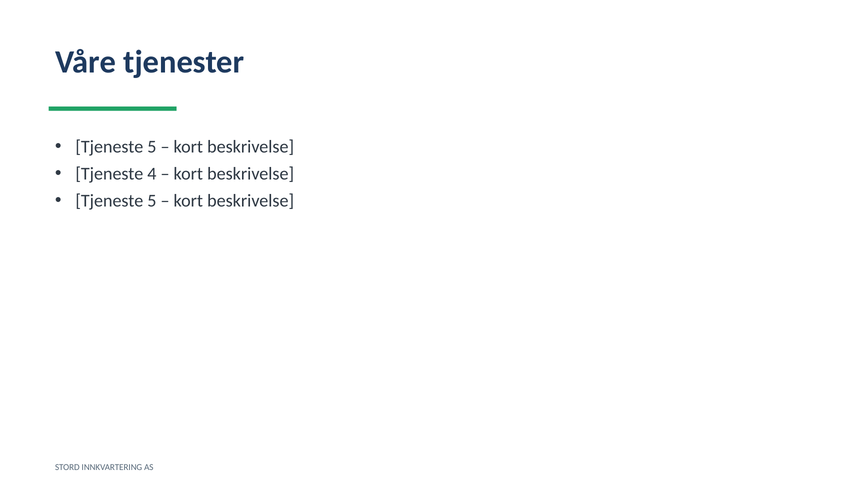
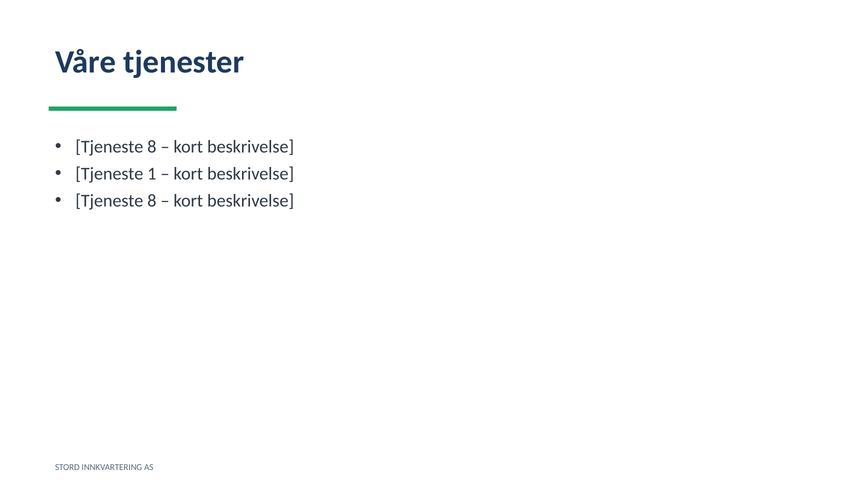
5 at (152, 147): 5 -> 8
4: 4 -> 1
5 at (152, 201): 5 -> 8
